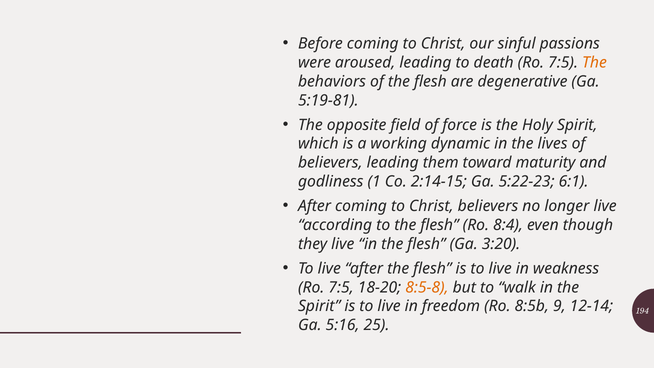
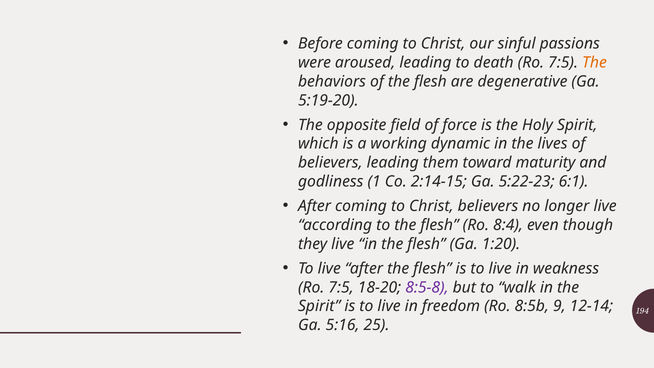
5:19-81: 5:19-81 -> 5:19-20
3:20: 3:20 -> 1:20
8:5-8 colour: orange -> purple
